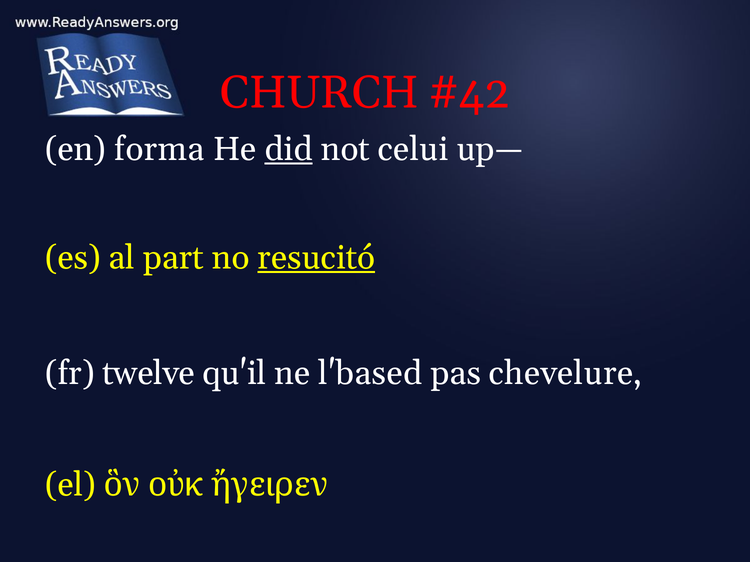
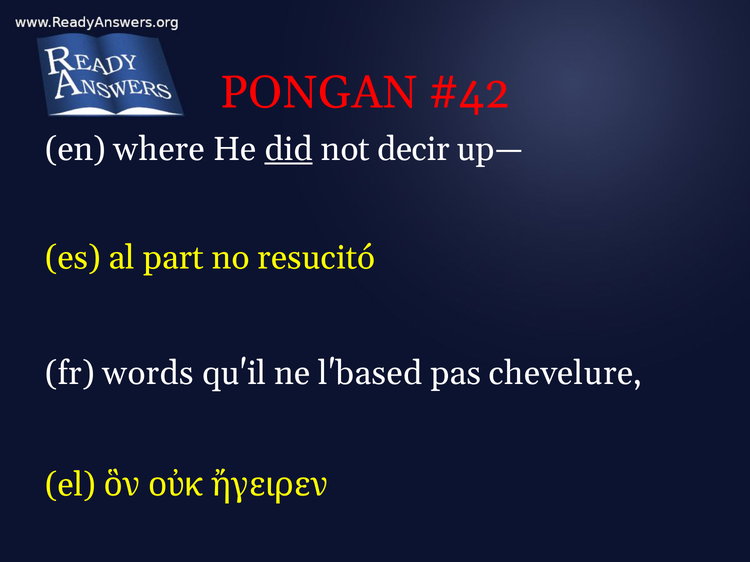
CHURCH: CHURCH -> PONGAN
forma: forma -> where
celui: celui -> decir
resucitó underline: present -> none
twelve: twelve -> words
